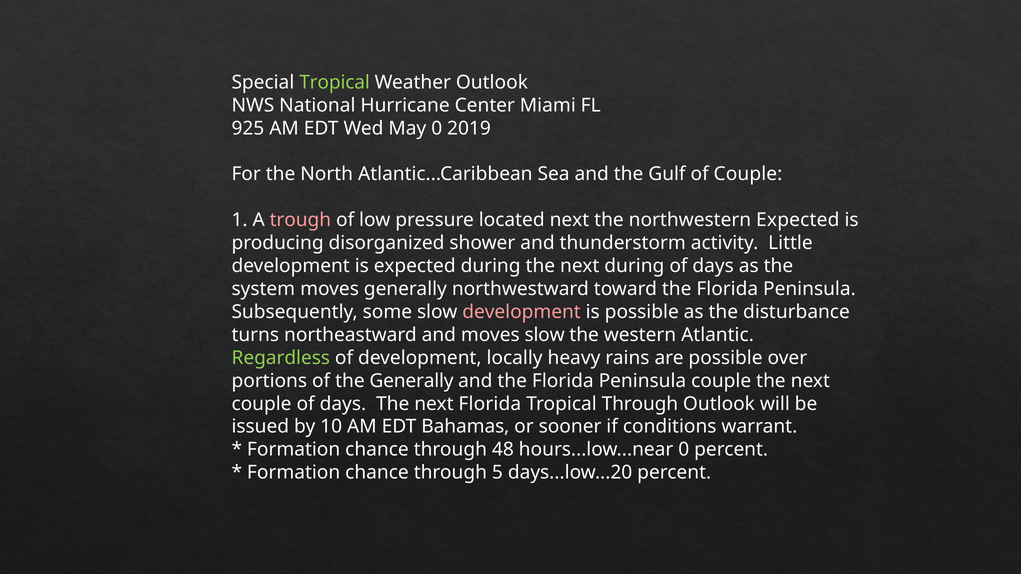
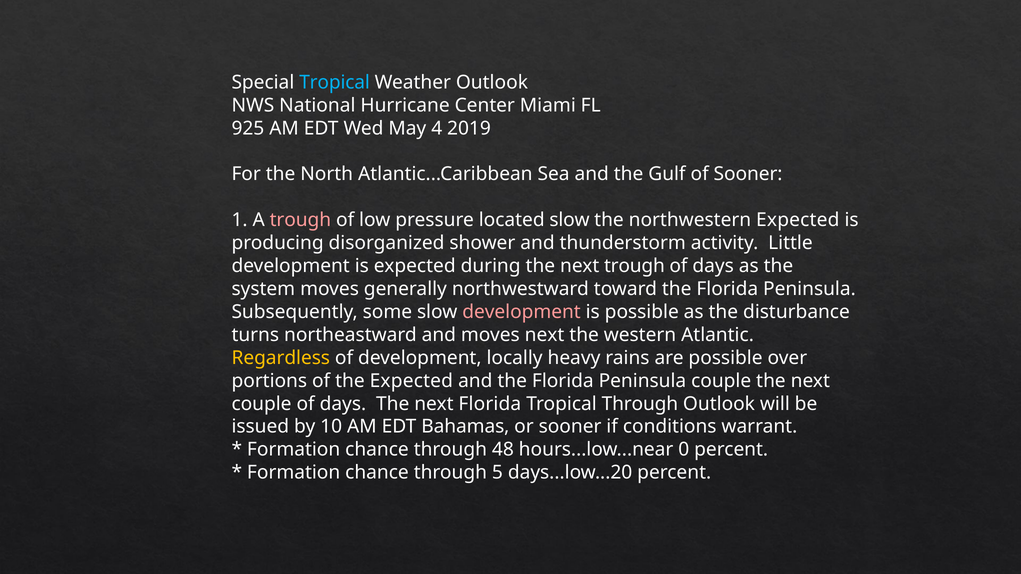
Tropical at (335, 82) colour: light green -> light blue
May 0: 0 -> 4
of Couple: Couple -> Sooner
located next: next -> slow
next during: during -> trough
moves slow: slow -> next
Regardless colour: light green -> yellow
the Generally: Generally -> Expected
